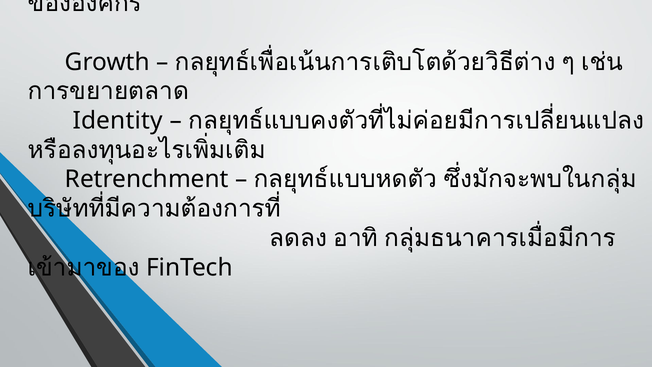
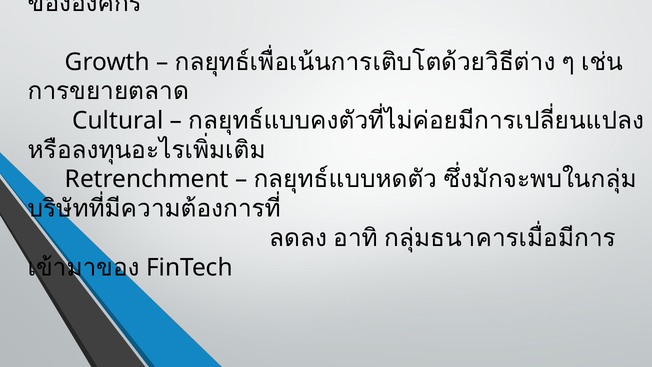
Identity: Identity -> Cultural
